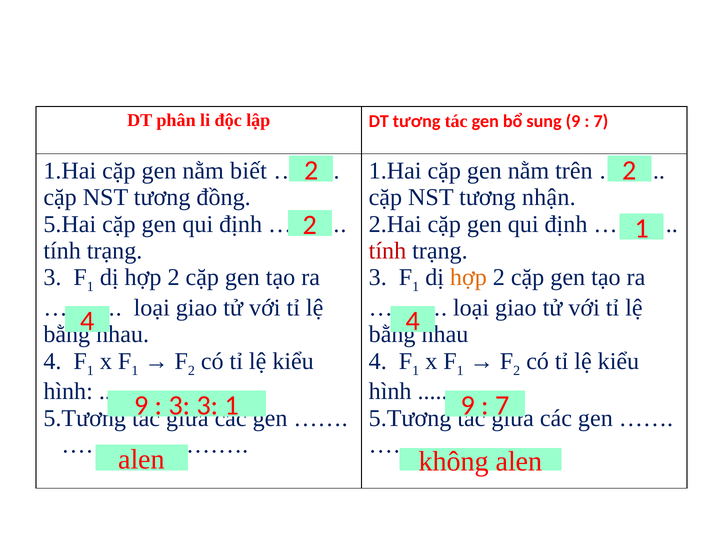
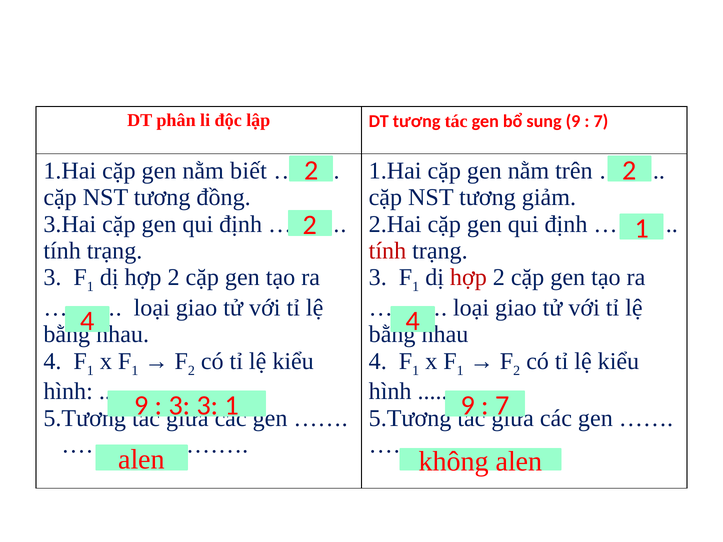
nhận: nhận -> giảm
5.Hai: 5.Hai -> 3.Hai
hợp at (468, 278) colour: orange -> red
